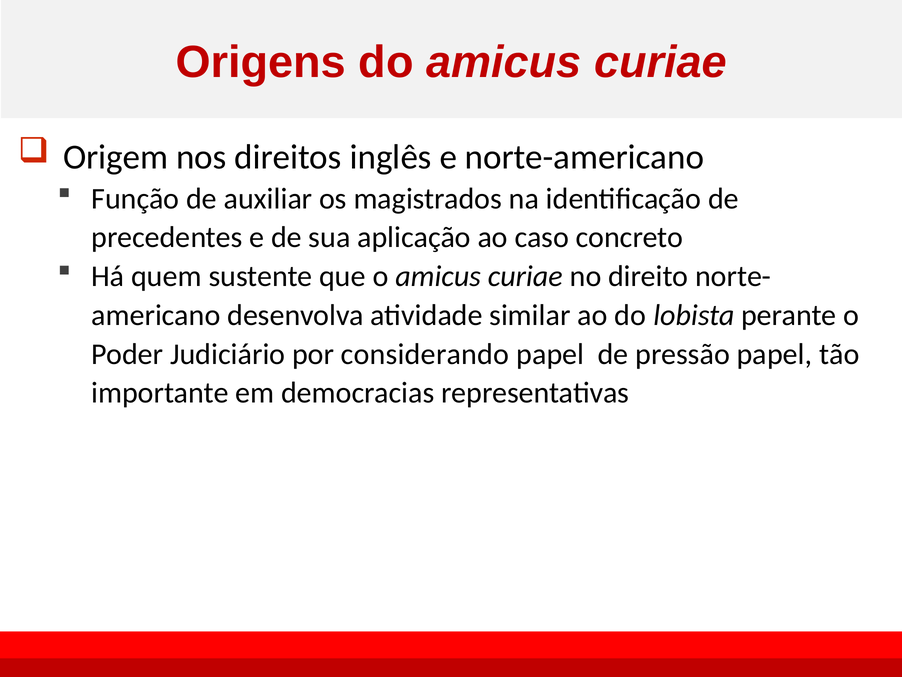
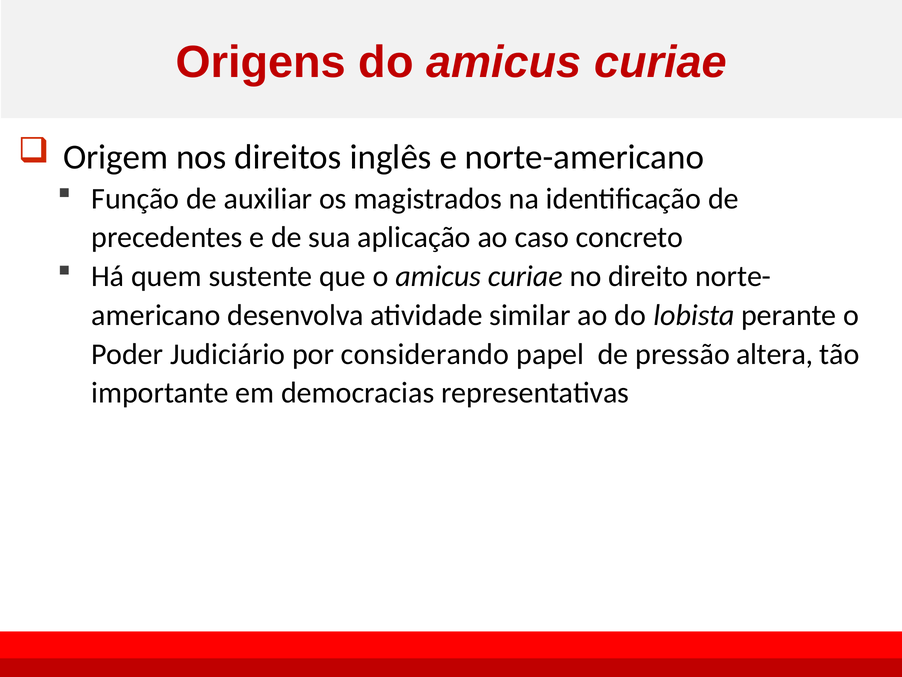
pressão papel: papel -> altera
